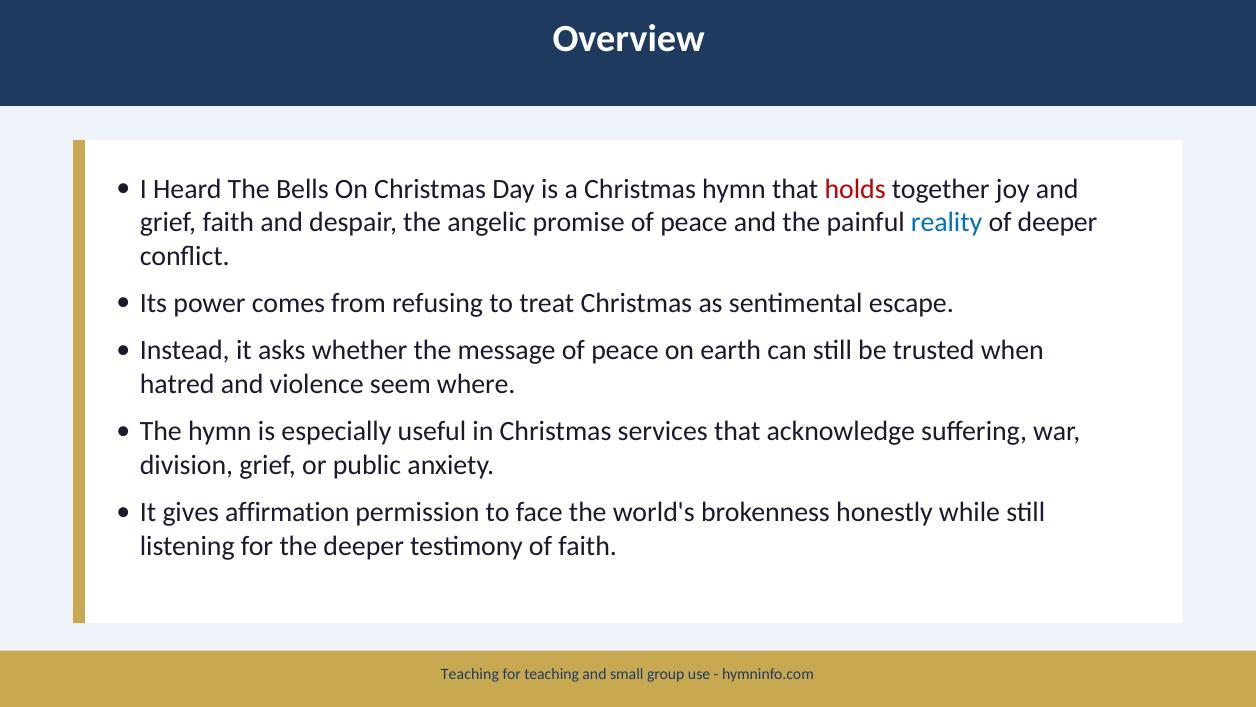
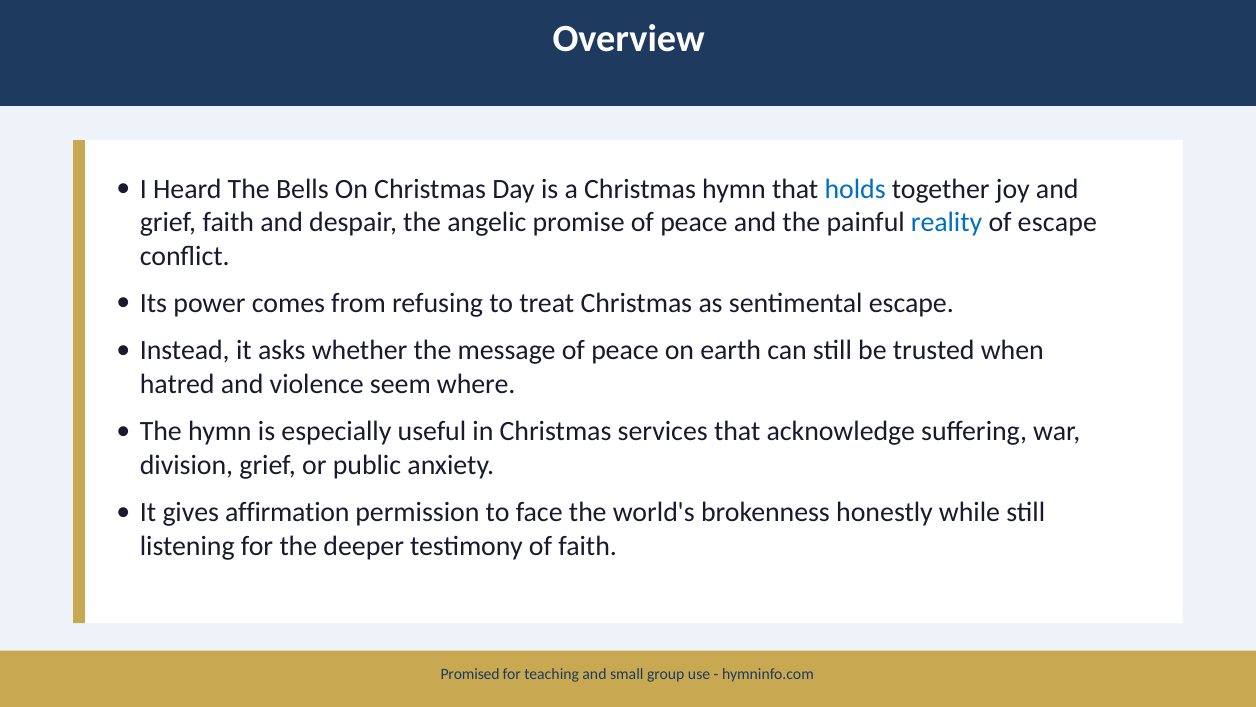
holds colour: red -> blue
of deeper: deeper -> escape
Teaching at (470, 674): Teaching -> Promised
